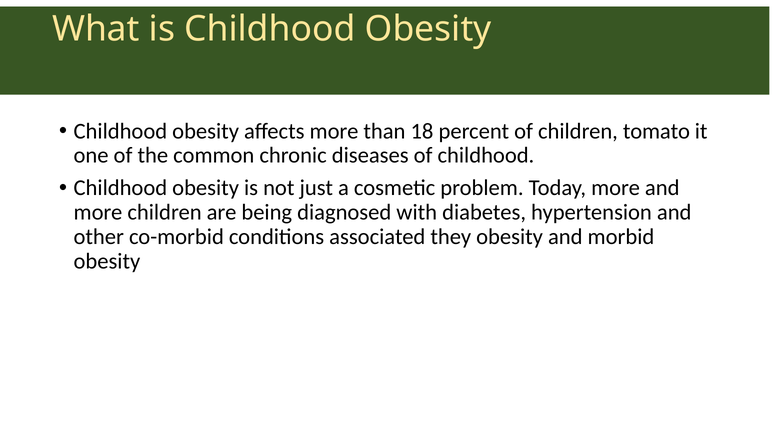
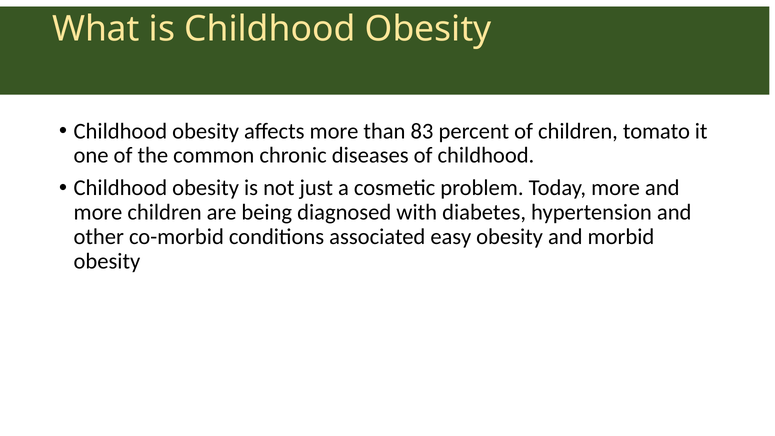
18: 18 -> 83
they: they -> easy
